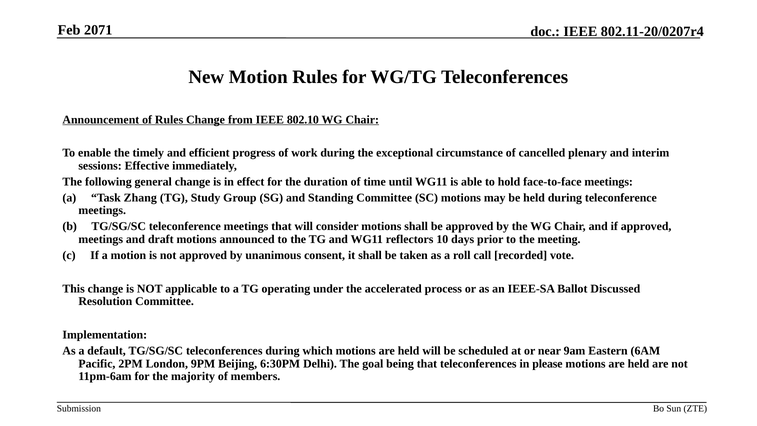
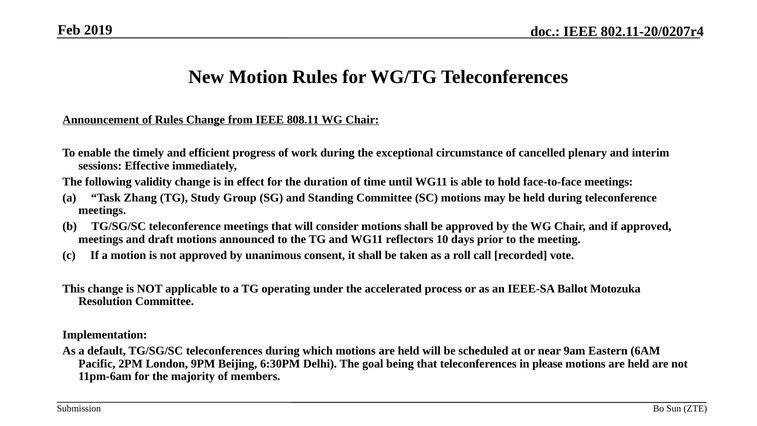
2071: 2071 -> 2019
802.10: 802.10 -> 808.11
general: general -> validity
Discussed: Discussed -> Motozuka
